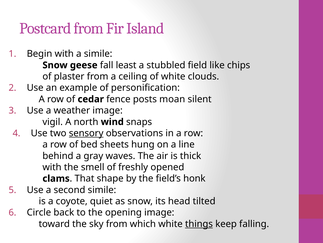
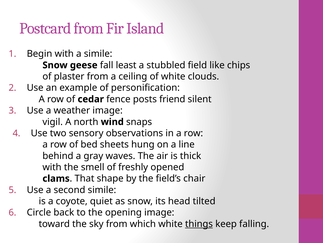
moan: moan -> friend
sensory underline: present -> none
honk: honk -> chair
